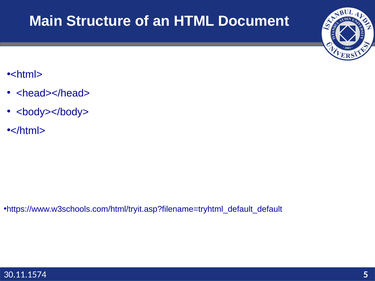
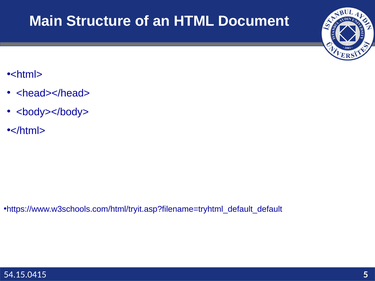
30.11.1574: 30.11.1574 -> 54.15.0415
